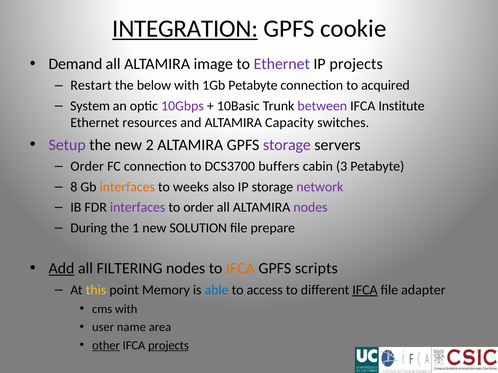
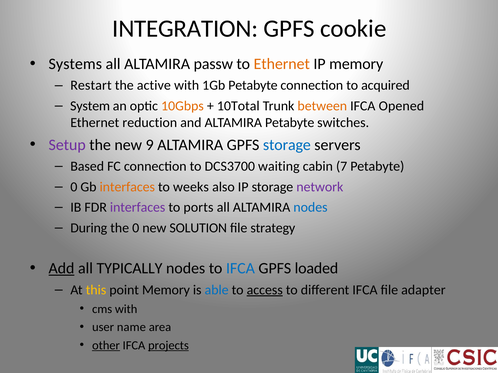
INTEGRATION underline: present -> none
Demand: Demand -> Systems
image: image -> passw
Ethernet at (282, 64) colour: purple -> orange
IP projects: projects -> memory
below: below -> active
10Gbps colour: purple -> orange
10Basic: 10Basic -> 10Total
between colour: purple -> orange
Institute: Institute -> Opened
resources: resources -> reduction
ALTAMIRA Capacity: Capacity -> Petabyte
2: 2 -> 9
storage at (287, 145) colour: purple -> blue
Order at (87, 167): Order -> Based
buffers: buffers -> waiting
3: 3 -> 7
8 at (74, 187): 8 -> 0
to order: order -> ports
nodes at (310, 208) colour: purple -> blue
the 1: 1 -> 0
prepare: prepare -> strategy
FILTERING: FILTERING -> TYPICALLY
IFCA at (240, 269) colour: orange -> blue
scripts: scripts -> loaded
access underline: none -> present
IFCA at (365, 290) underline: present -> none
